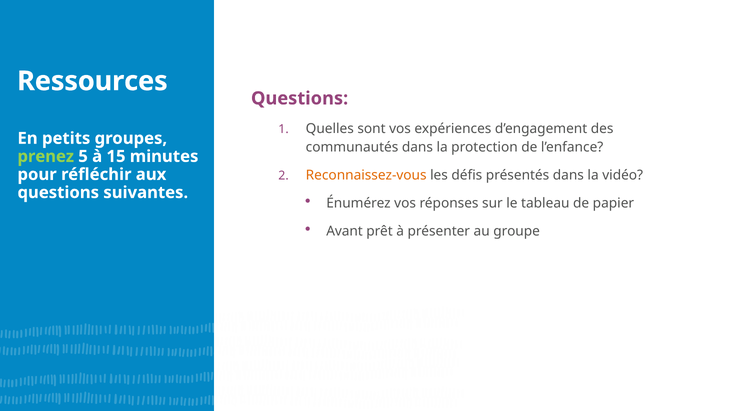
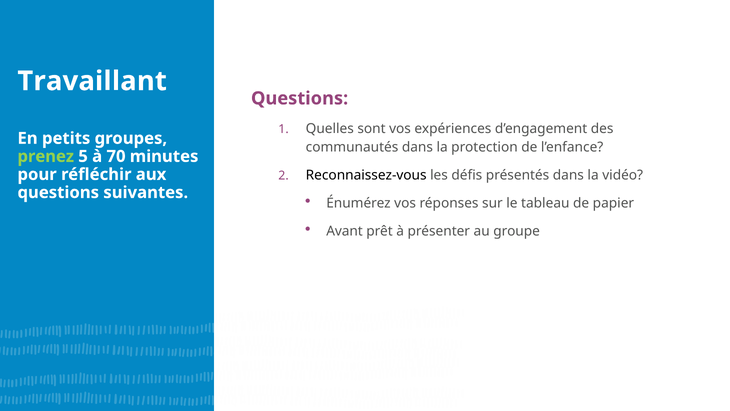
Ressources: Ressources -> Travaillant
15: 15 -> 70
Reconnaissez-vous colour: orange -> black
